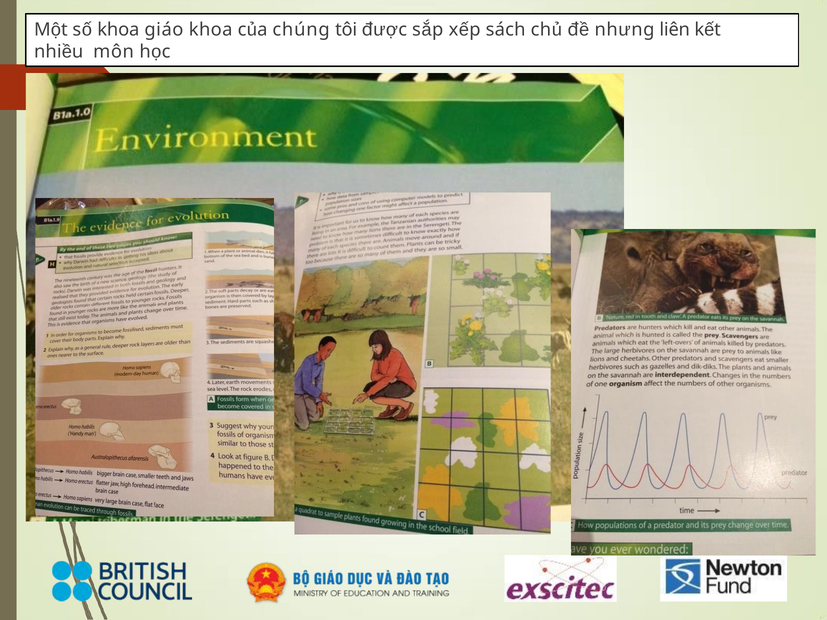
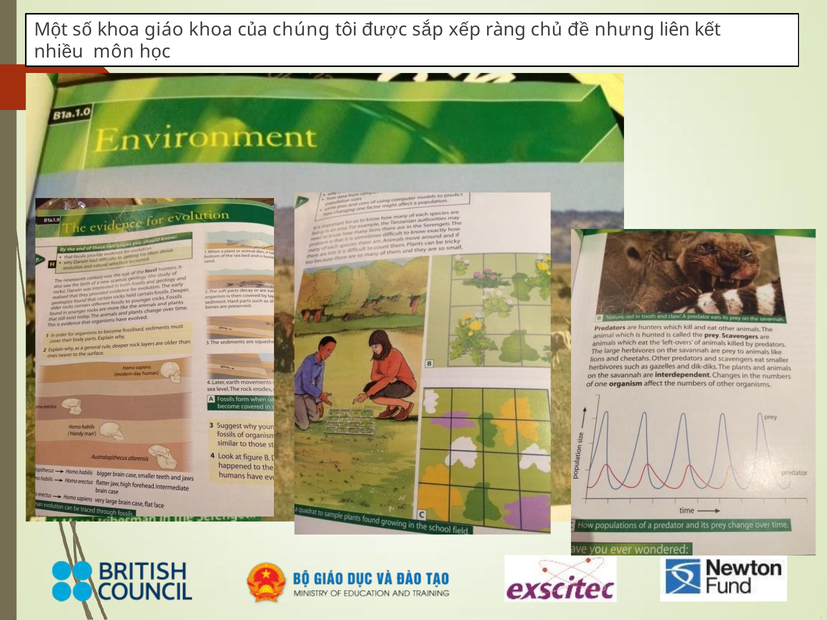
sách: sách -> ràng
